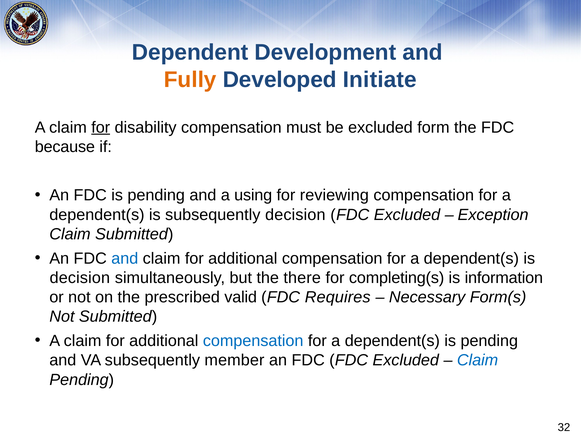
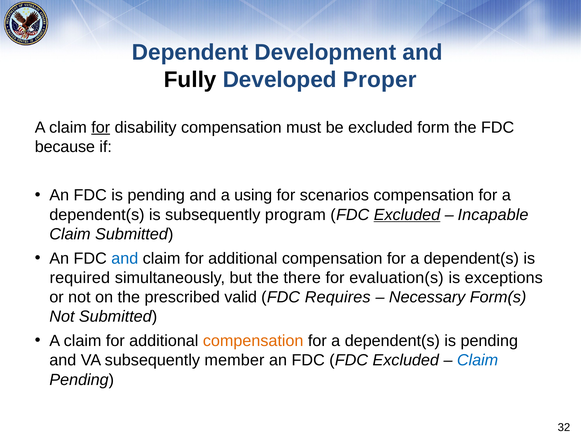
Fully colour: orange -> black
Initiate: Initiate -> Proper
reviewing: reviewing -> scenarios
subsequently decision: decision -> program
Excluded at (407, 215) underline: none -> present
Exception: Exception -> Incapable
decision at (80, 278): decision -> required
completing(s: completing(s -> evaluation(s
information: information -> exceptions
compensation at (253, 341) colour: blue -> orange
